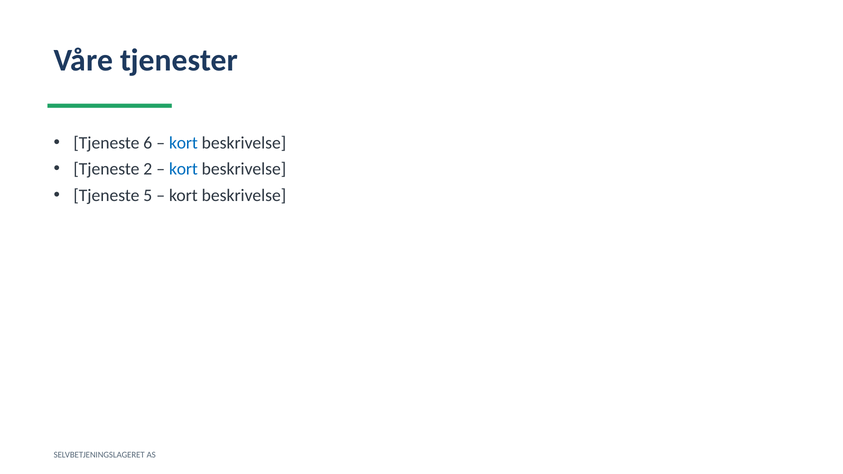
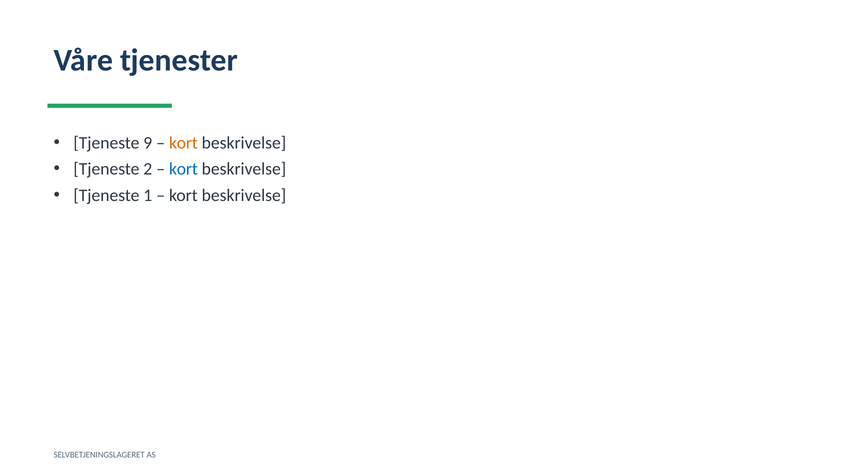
6: 6 -> 9
kort at (183, 143) colour: blue -> orange
5: 5 -> 1
